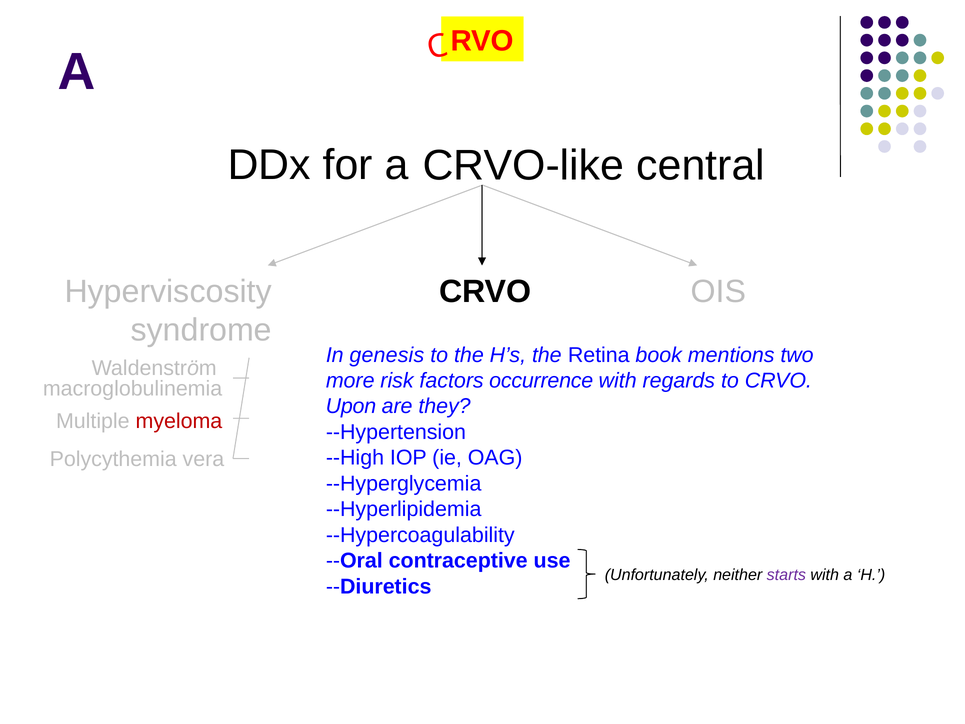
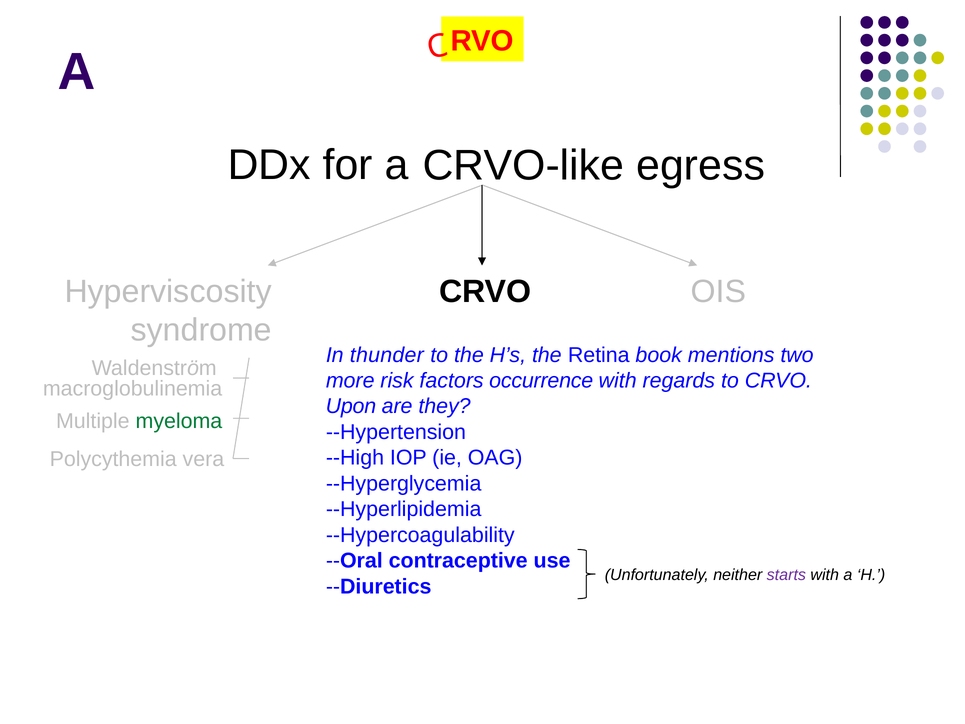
central: central -> egress
genesis: genesis -> thunder
myeloma colour: red -> green
